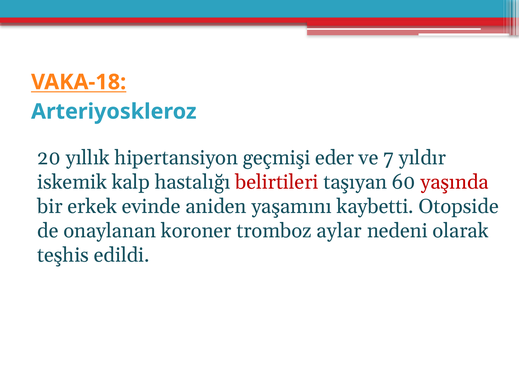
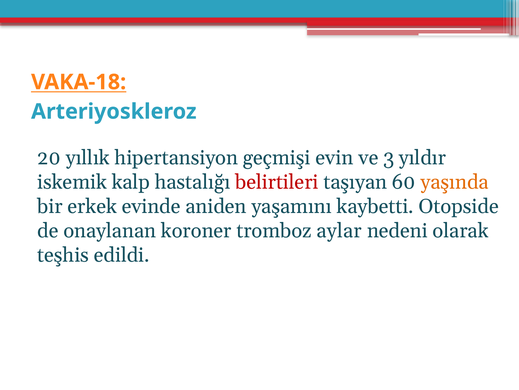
eder: eder -> evin
7: 7 -> 3
yaşında colour: red -> orange
